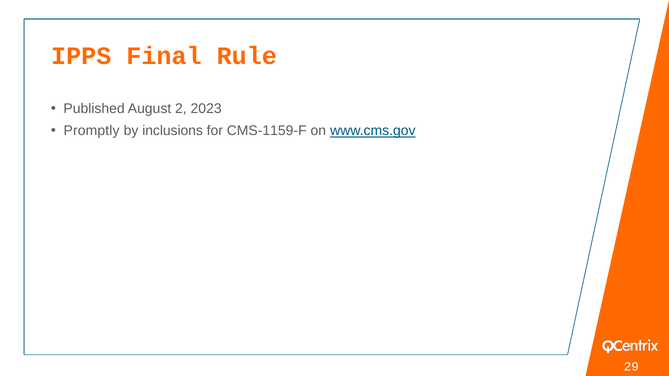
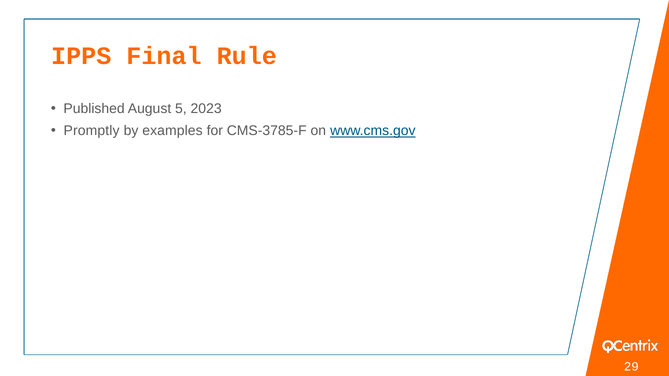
2: 2 -> 5
inclusions: inclusions -> examples
CMS-1159-F: CMS-1159-F -> CMS-3785-F
